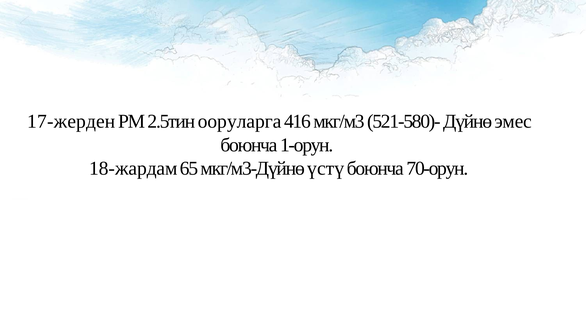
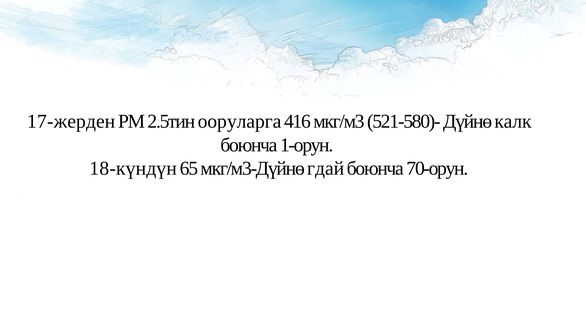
эмес: эмес -> калк
18-жардам: 18-жардам -> 18-күндүн
үстү: үстү -> гдай
